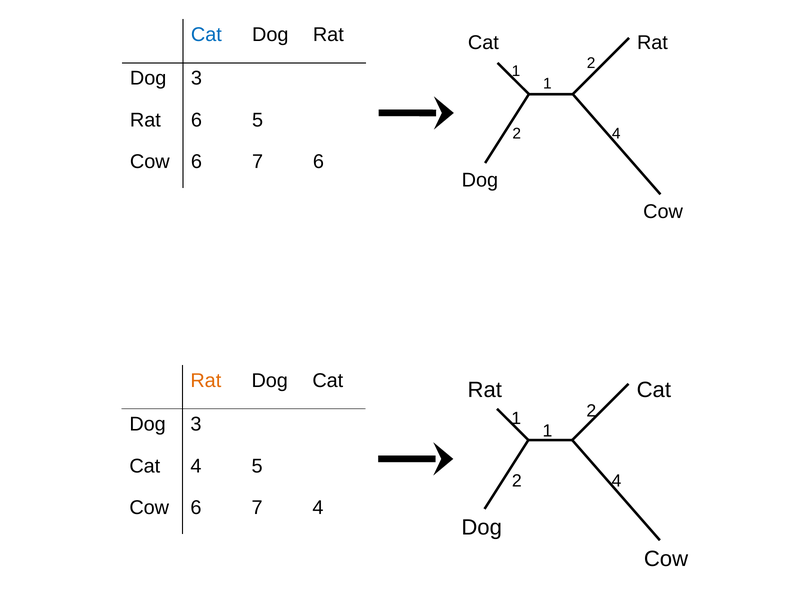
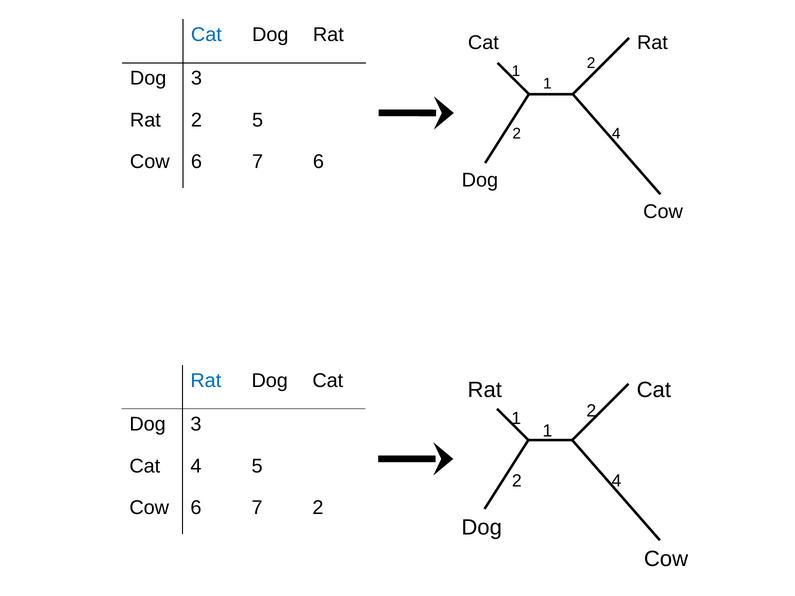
Rat 6: 6 -> 2
Rat at (206, 381) colour: orange -> blue
7 4: 4 -> 2
